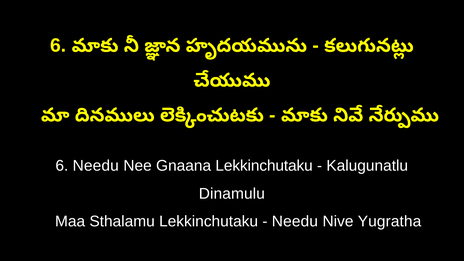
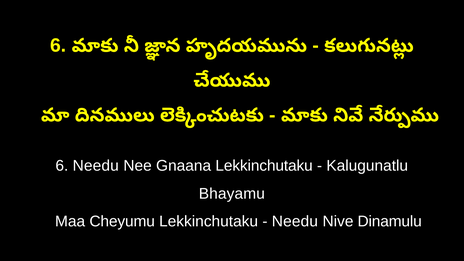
Dinamulu: Dinamulu -> Bhayamu
Sthalamu: Sthalamu -> Cheyumu
Yugratha: Yugratha -> Dinamulu
